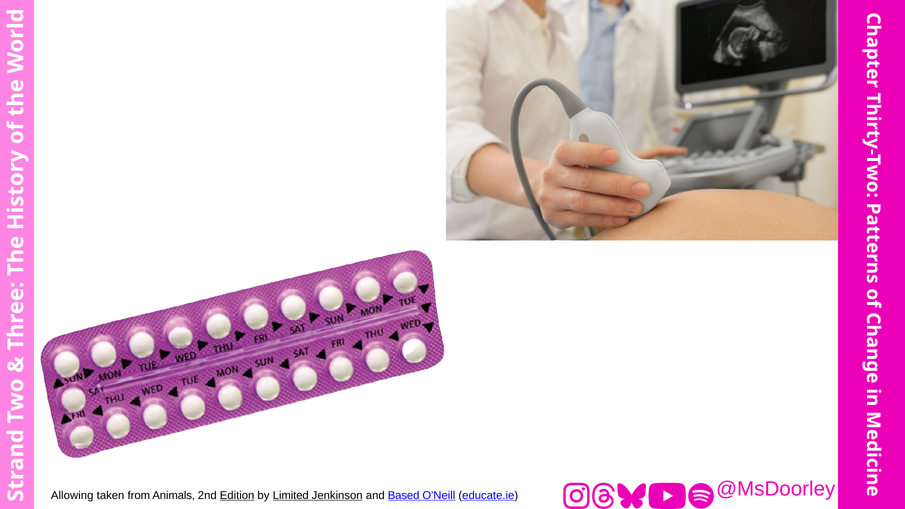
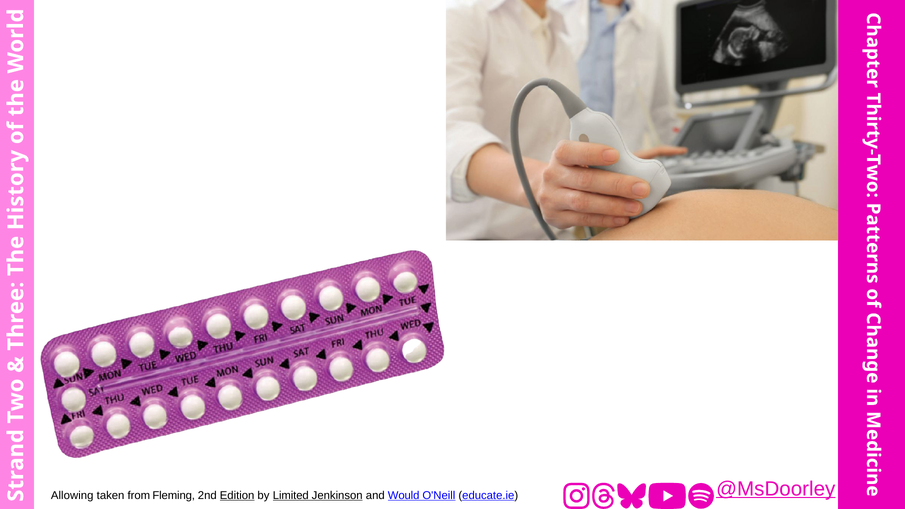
Animals: Animals -> Fleming
Based: Based -> Would
@MsDoorley underline: none -> present
